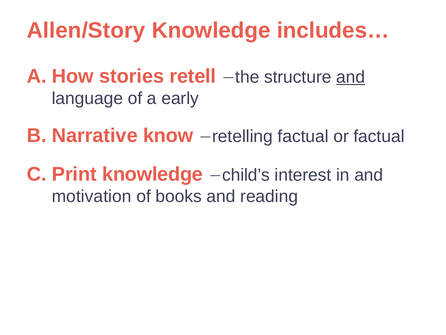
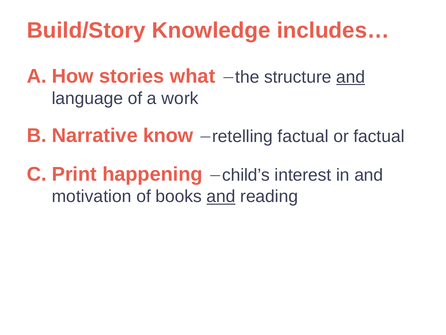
Allen/Story: Allen/Story -> Build/Story
retell: retell -> what
early: early -> work
Print knowledge: knowledge -> happening
and at (221, 196) underline: none -> present
